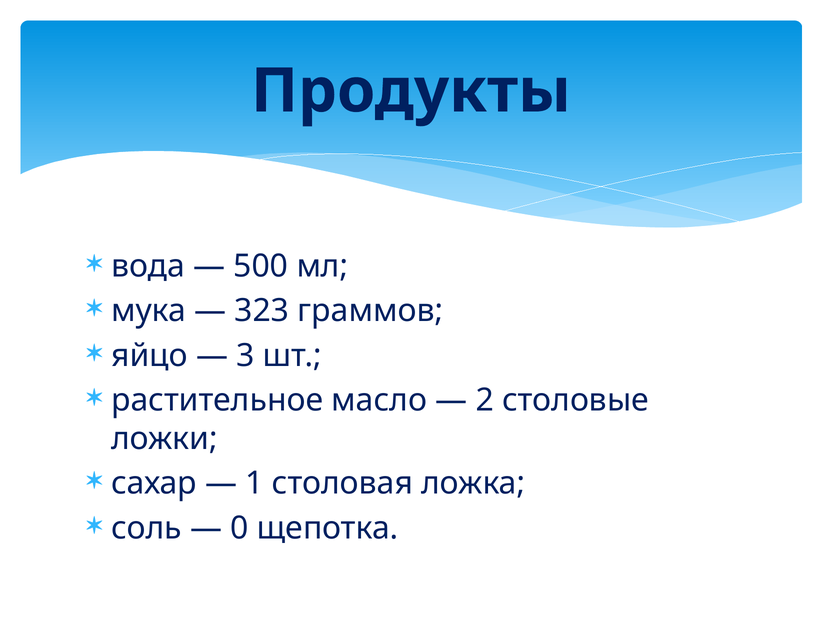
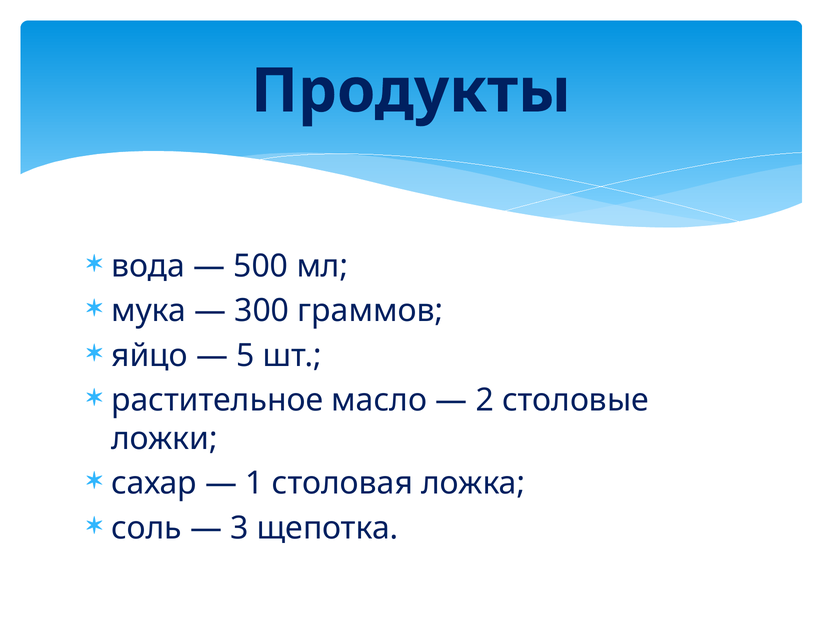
323: 323 -> 300
3: 3 -> 5
0: 0 -> 3
